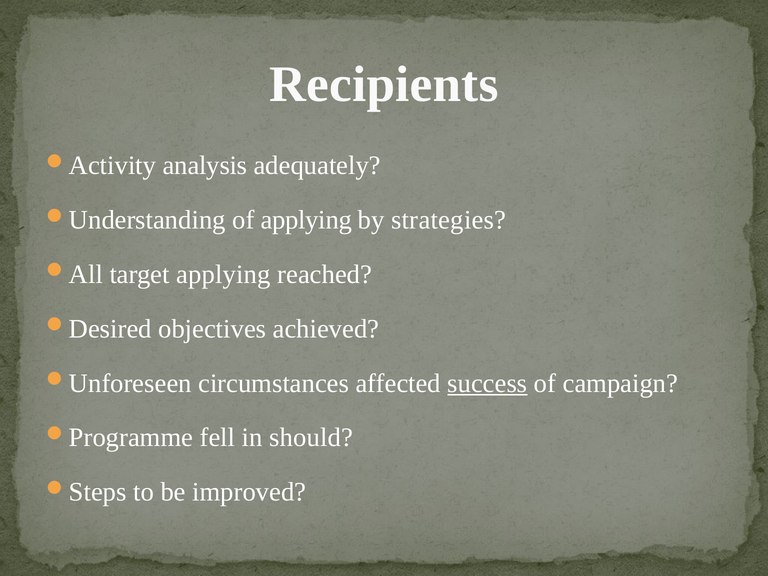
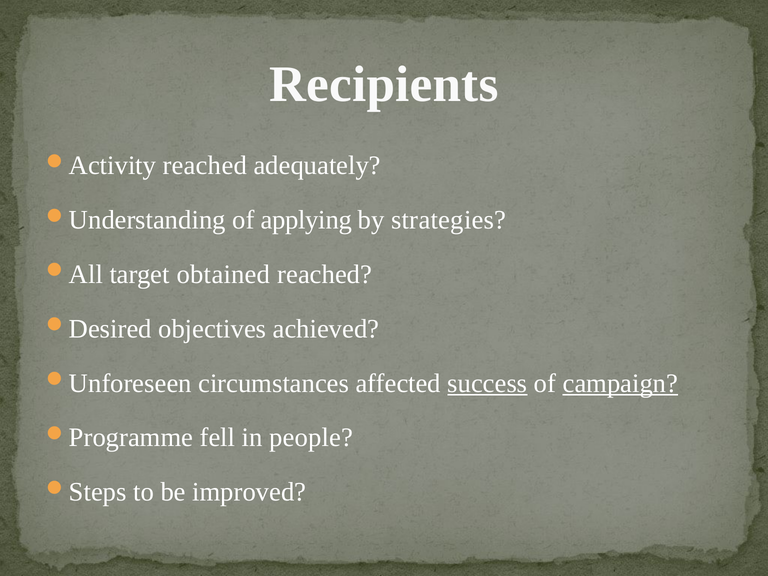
analysis at (205, 166): analysis -> reached
target applying: applying -> obtained
campaign underline: none -> present
should: should -> people
